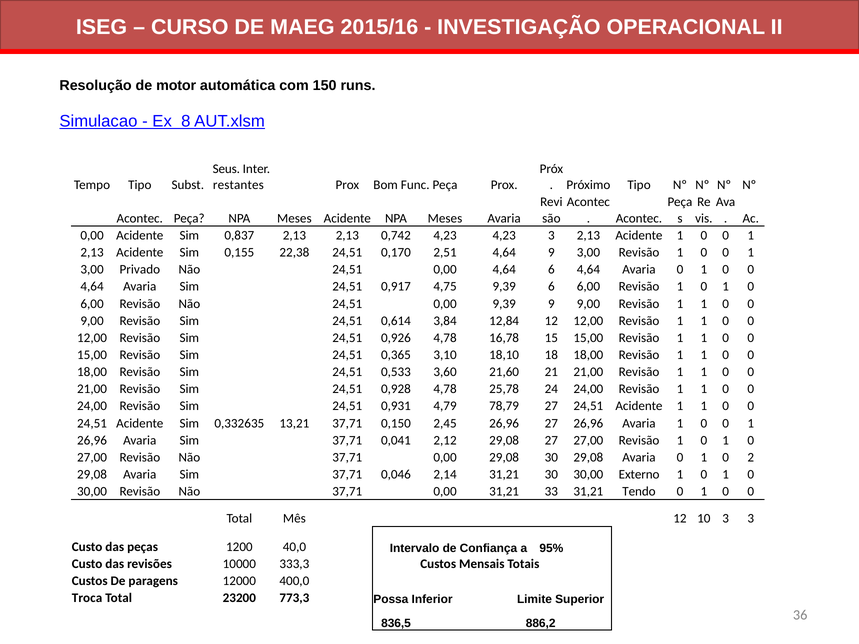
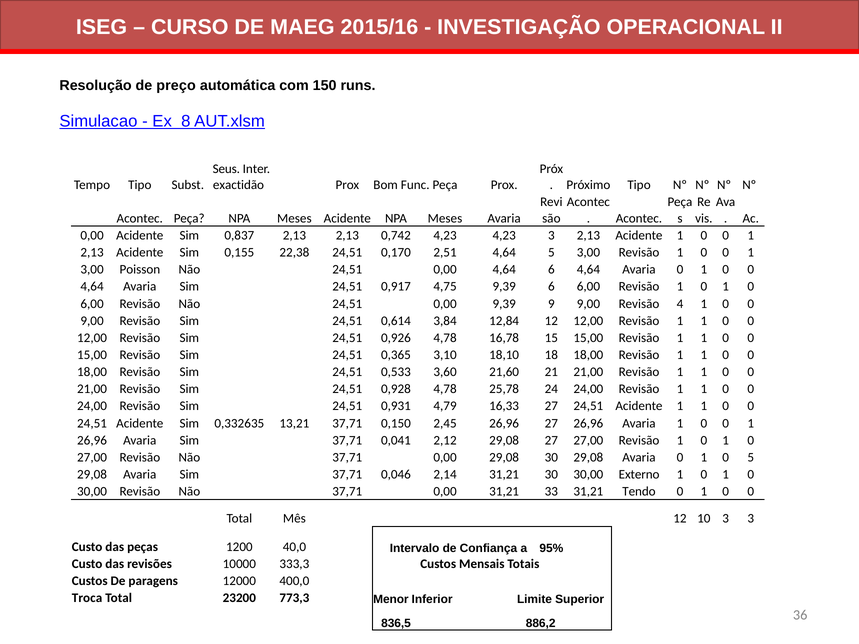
motor: motor -> preço
restantes: restantes -> exactidão
4,64 9: 9 -> 5
Privado: Privado -> Poisson
9,00 Revisão 1: 1 -> 4
78,79: 78,79 -> 16,33
0 2: 2 -> 5
Possa: Possa -> Menor
